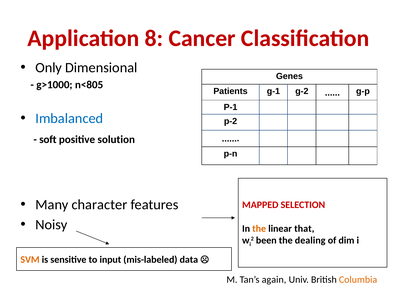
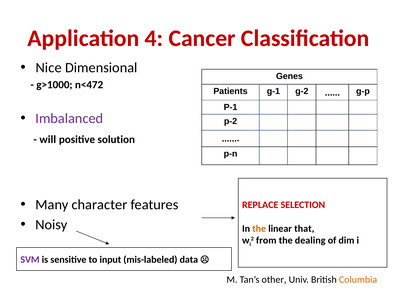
8: 8 -> 4
Only: Only -> Nice
n<805: n<805 -> n<472
Imbalanced colour: blue -> purple
soft: soft -> will
MAPPED: MAPPED -> REPLACE
been: been -> from
SVM colour: orange -> purple
again: again -> other
